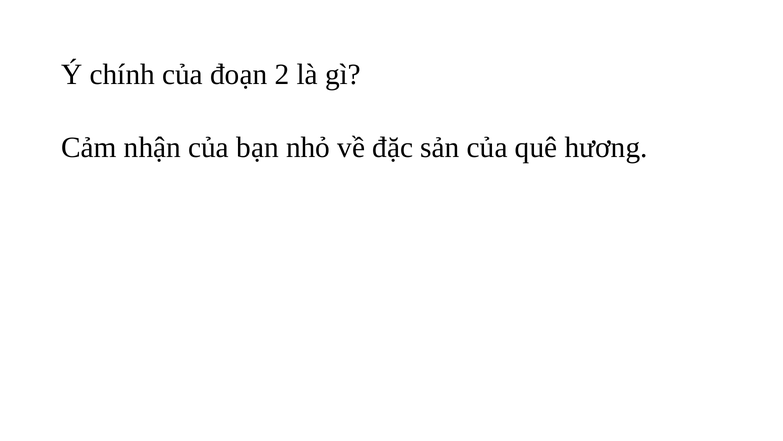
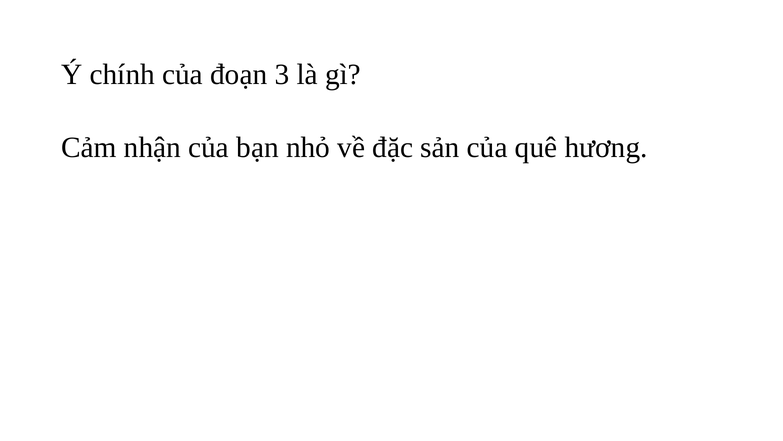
2: 2 -> 3
